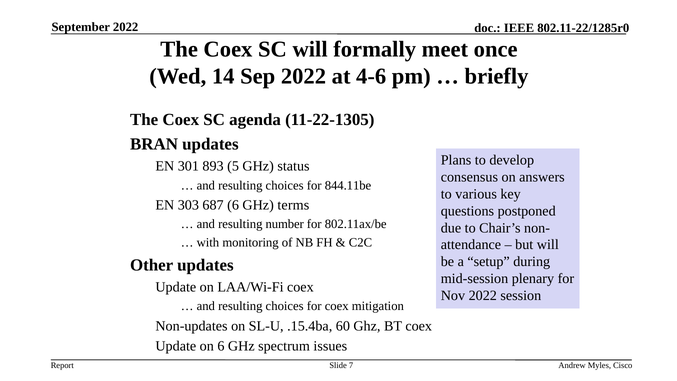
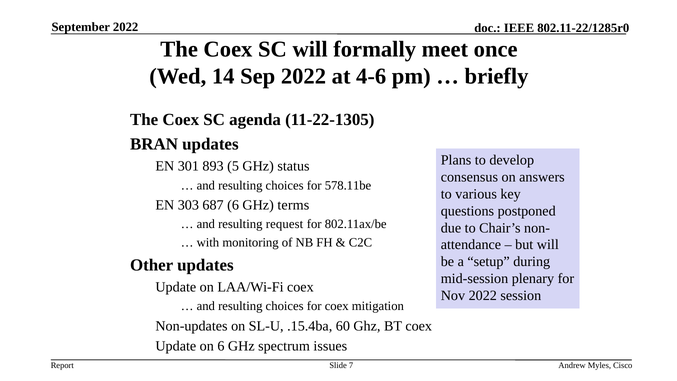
844.11be: 844.11be -> 578.11be
number: number -> request
